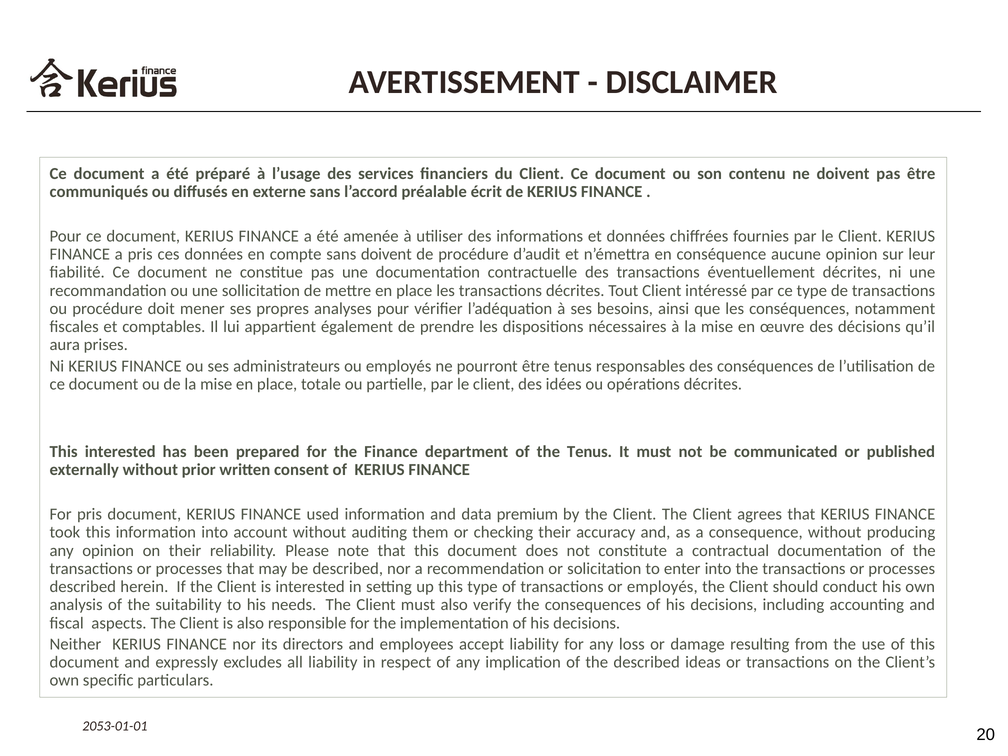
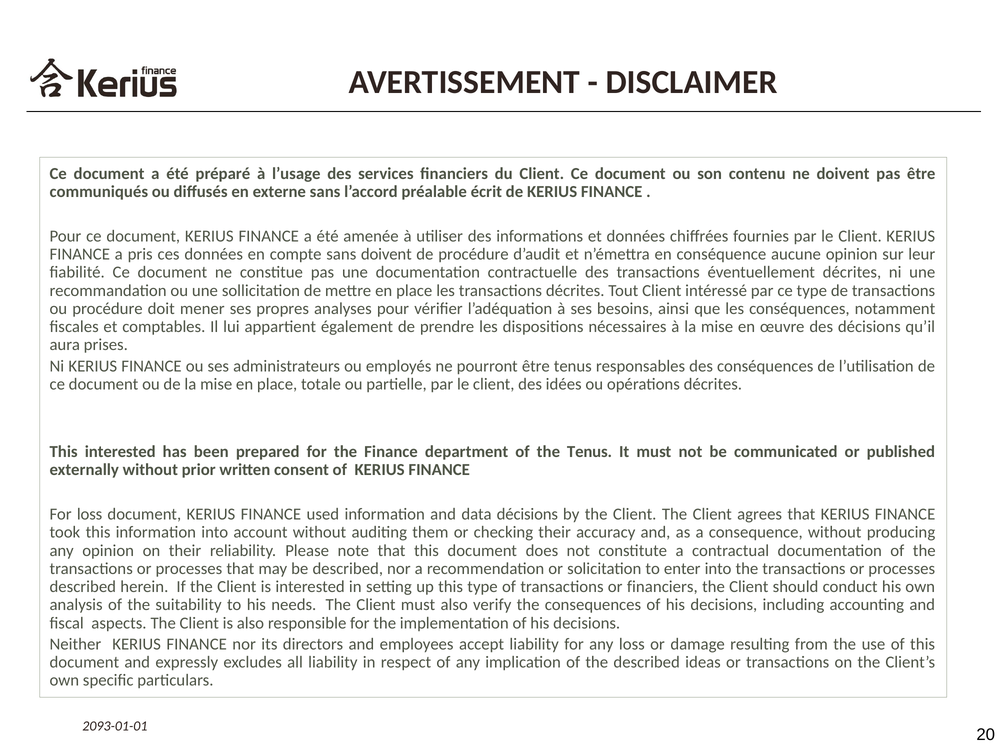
For pris: pris -> loss
data premium: premium -> décisions
or employés: employés -> financiers
2053-01-01: 2053-01-01 -> 2093-01-01
